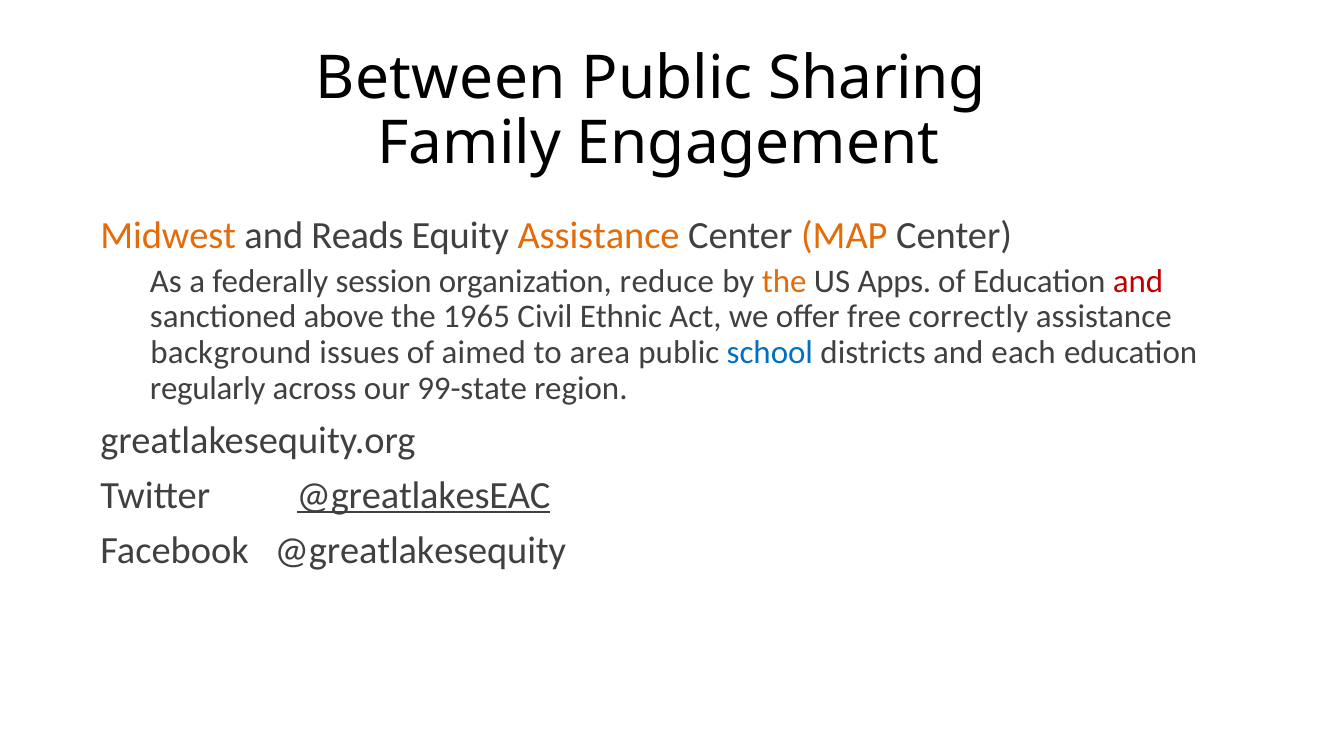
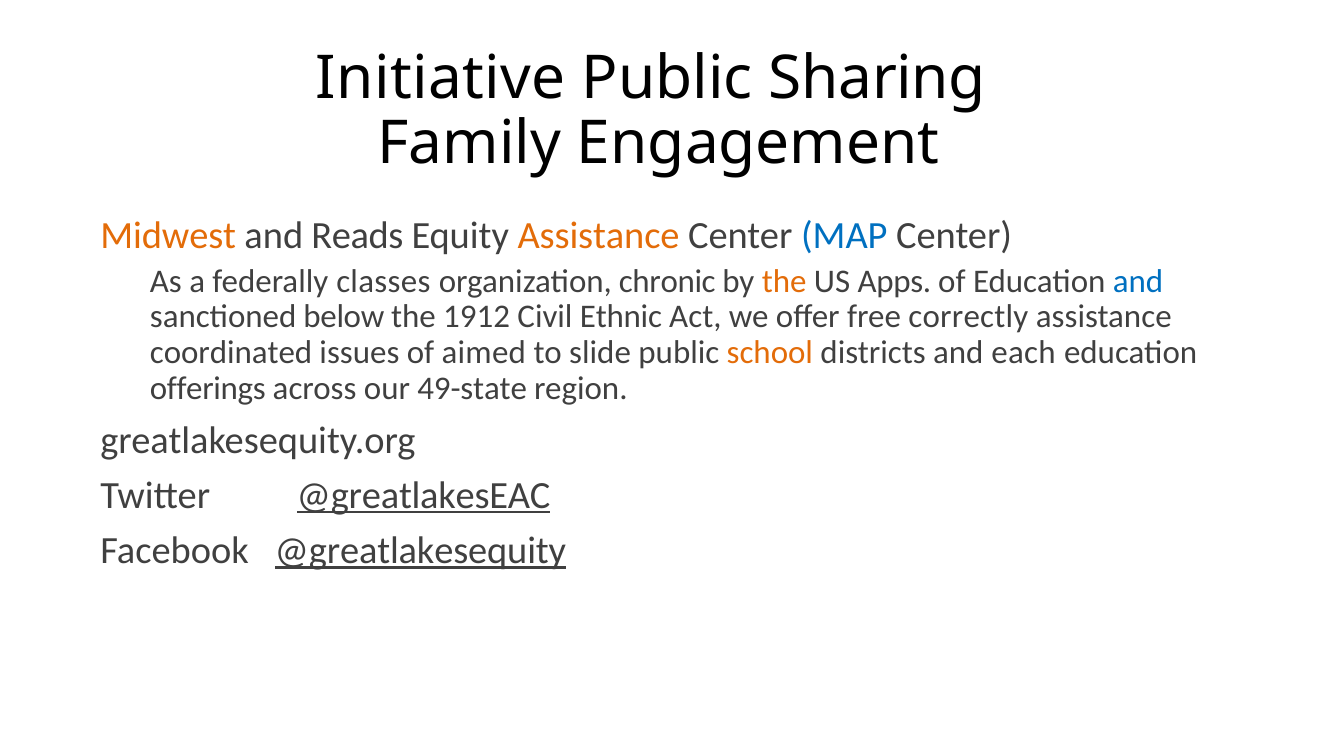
Between: Between -> Initiative
MAP colour: orange -> blue
session: session -> classes
reduce: reduce -> chronic
and at (1138, 281) colour: red -> blue
above: above -> below
1965: 1965 -> 1912
background: background -> coordinated
area: area -> slide
school colour: blue -> orange
regularly: regularly -> offerings
99-state: 99-state -> 49-state
@greatlakesequity underline: none -> present
